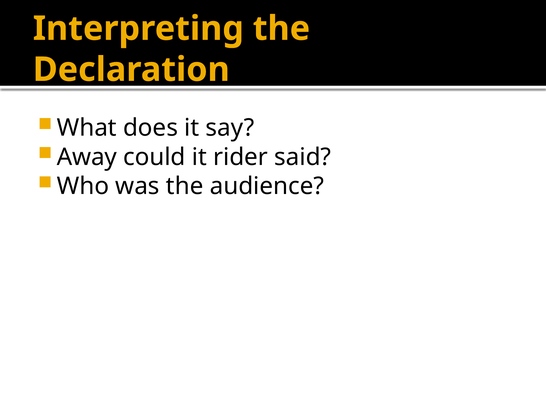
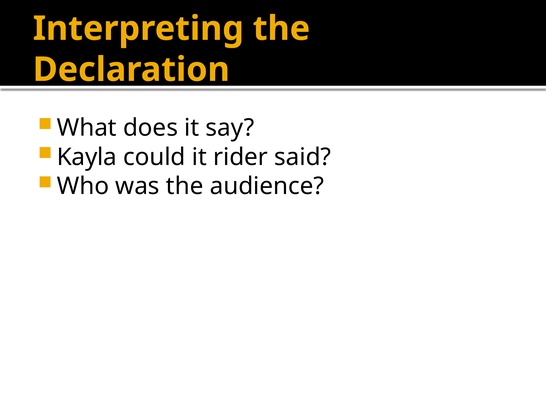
Away: Away -> Kayla
